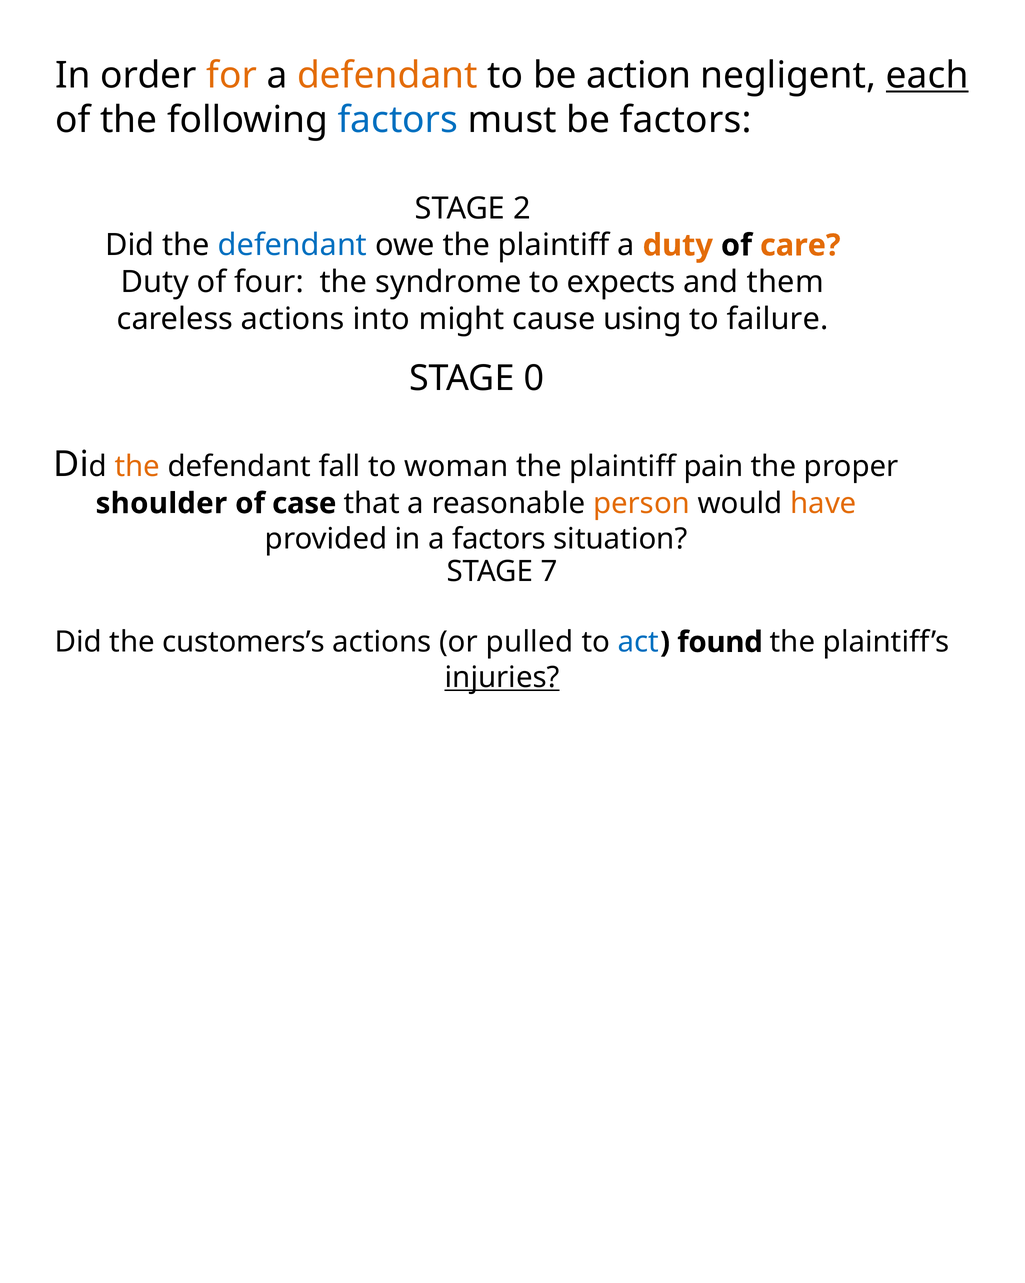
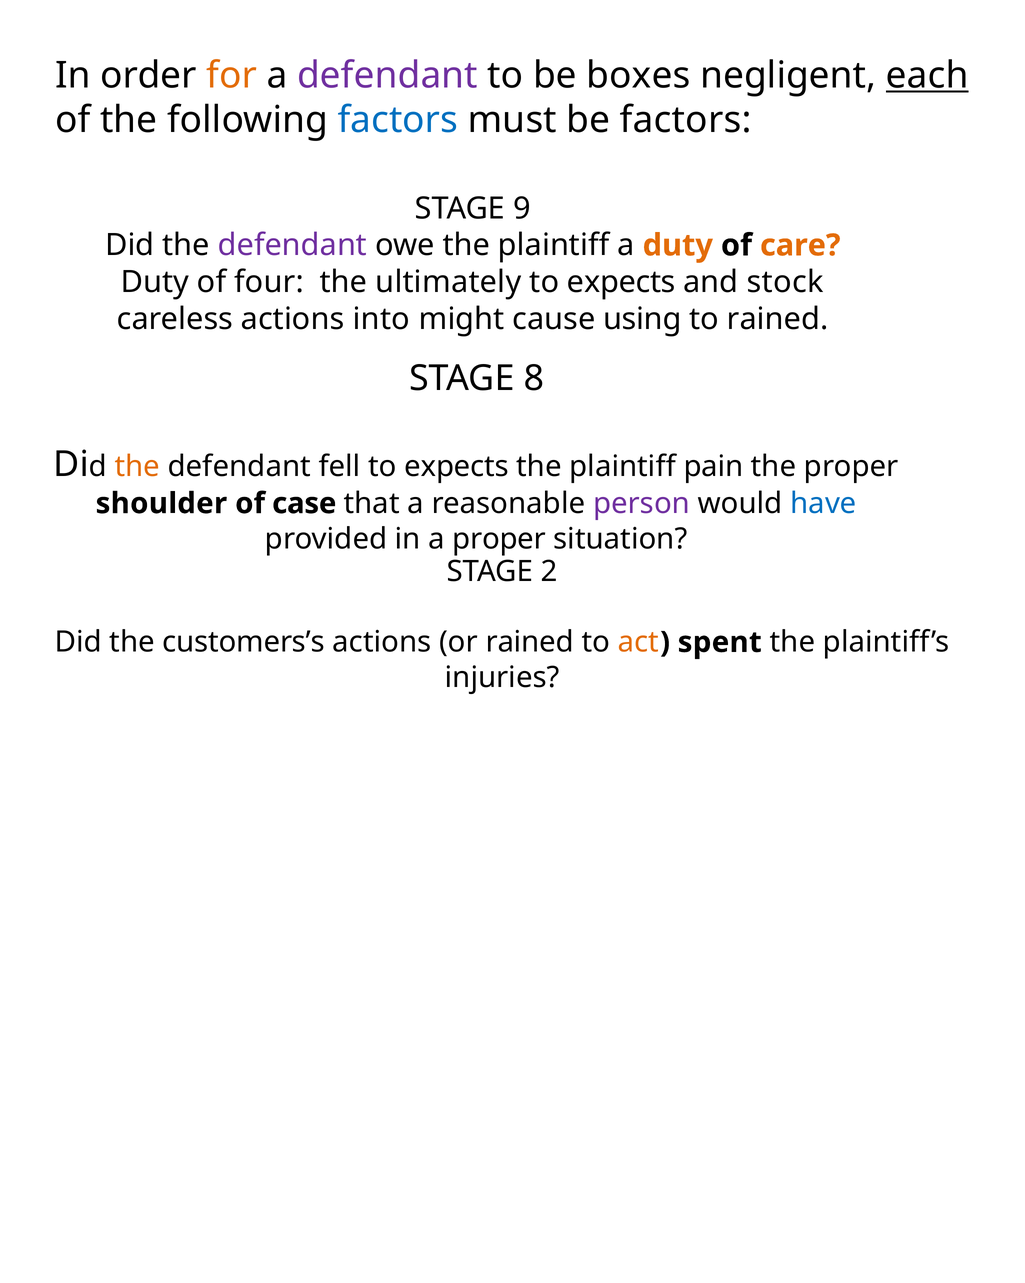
defendant at (387, 76) colour: orange -> purple
action: action -> boxes
2: 2 -> 9
defendant at (292, 245) colour: blue -> purple
syndrome: syndrome -> ultimately
them: them -> stock
to failure: failure -> rained
0: 0 -> 8
fall: fall -> fell
woman at (456, 467): woman -> expects
person colour: orange -> purple
have colour: orange -> blue
a factors: factors -> proper
7: 7 -> 2
or pulled: pulled -> rained
act colour: blue -> orange
found: found -> spent
injuries underline: present -> none
